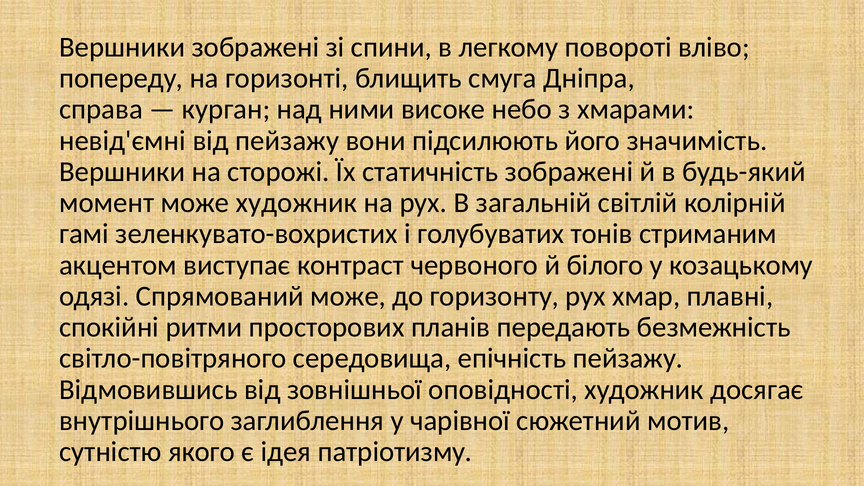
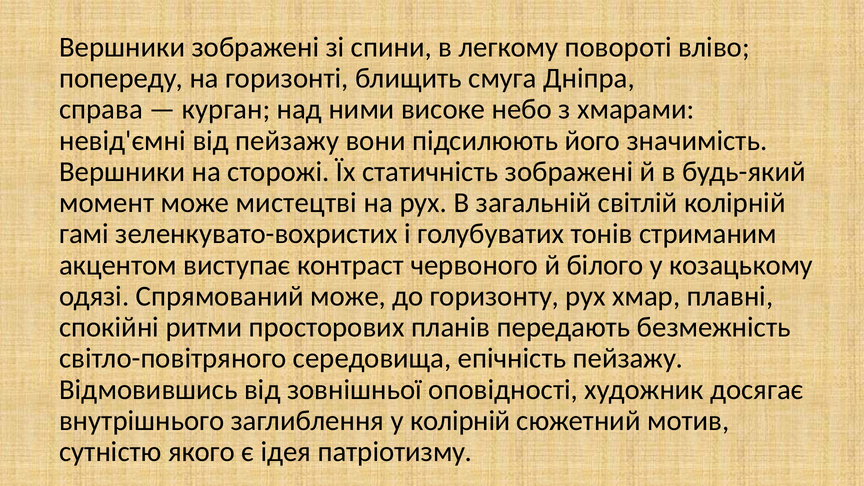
може художник: художник -> мистецтві
у чарівної: чарівної -> колірній
